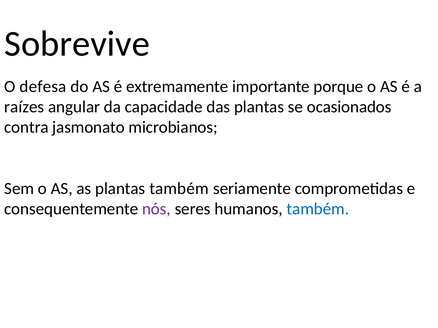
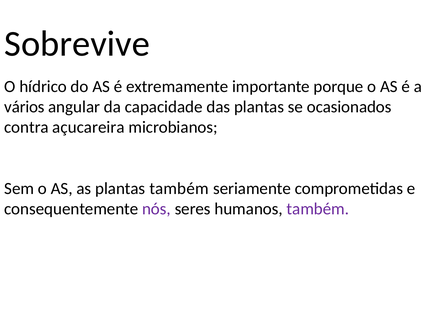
defesa: defesa -> hídrico
raízes: raízes -> vários
jasmonato: jasmonato -> açucareira
também at (318, 209) colour: blue -> purple
